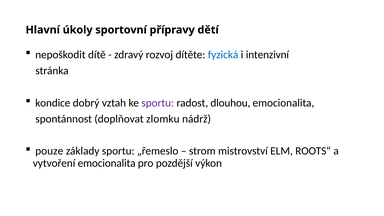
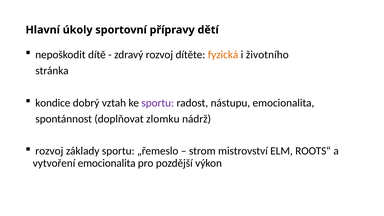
fyzická colour: blue -> orange
intenzivní: intenzivní -> životního
dlouhou: dlouhou -> nástupu
pouze at (49, 151): pouze -> rozvoj
